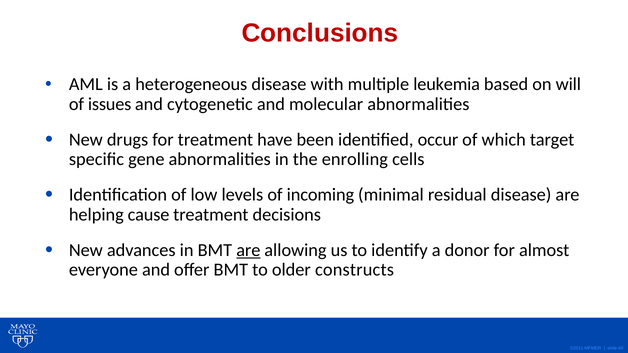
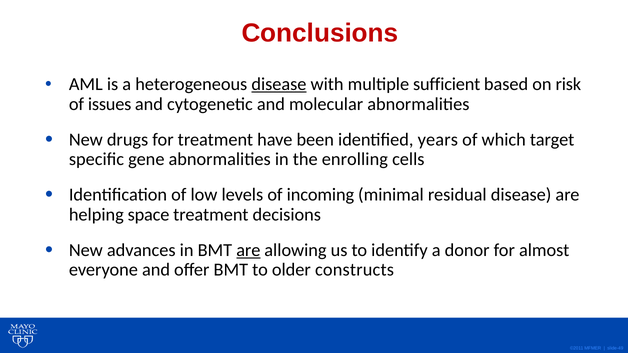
disease at (279, 84) underline: none -> present
leukemia: leukemia -> sufficient
will: will -> risk
occur: occur -> years
cause: cause -> space
